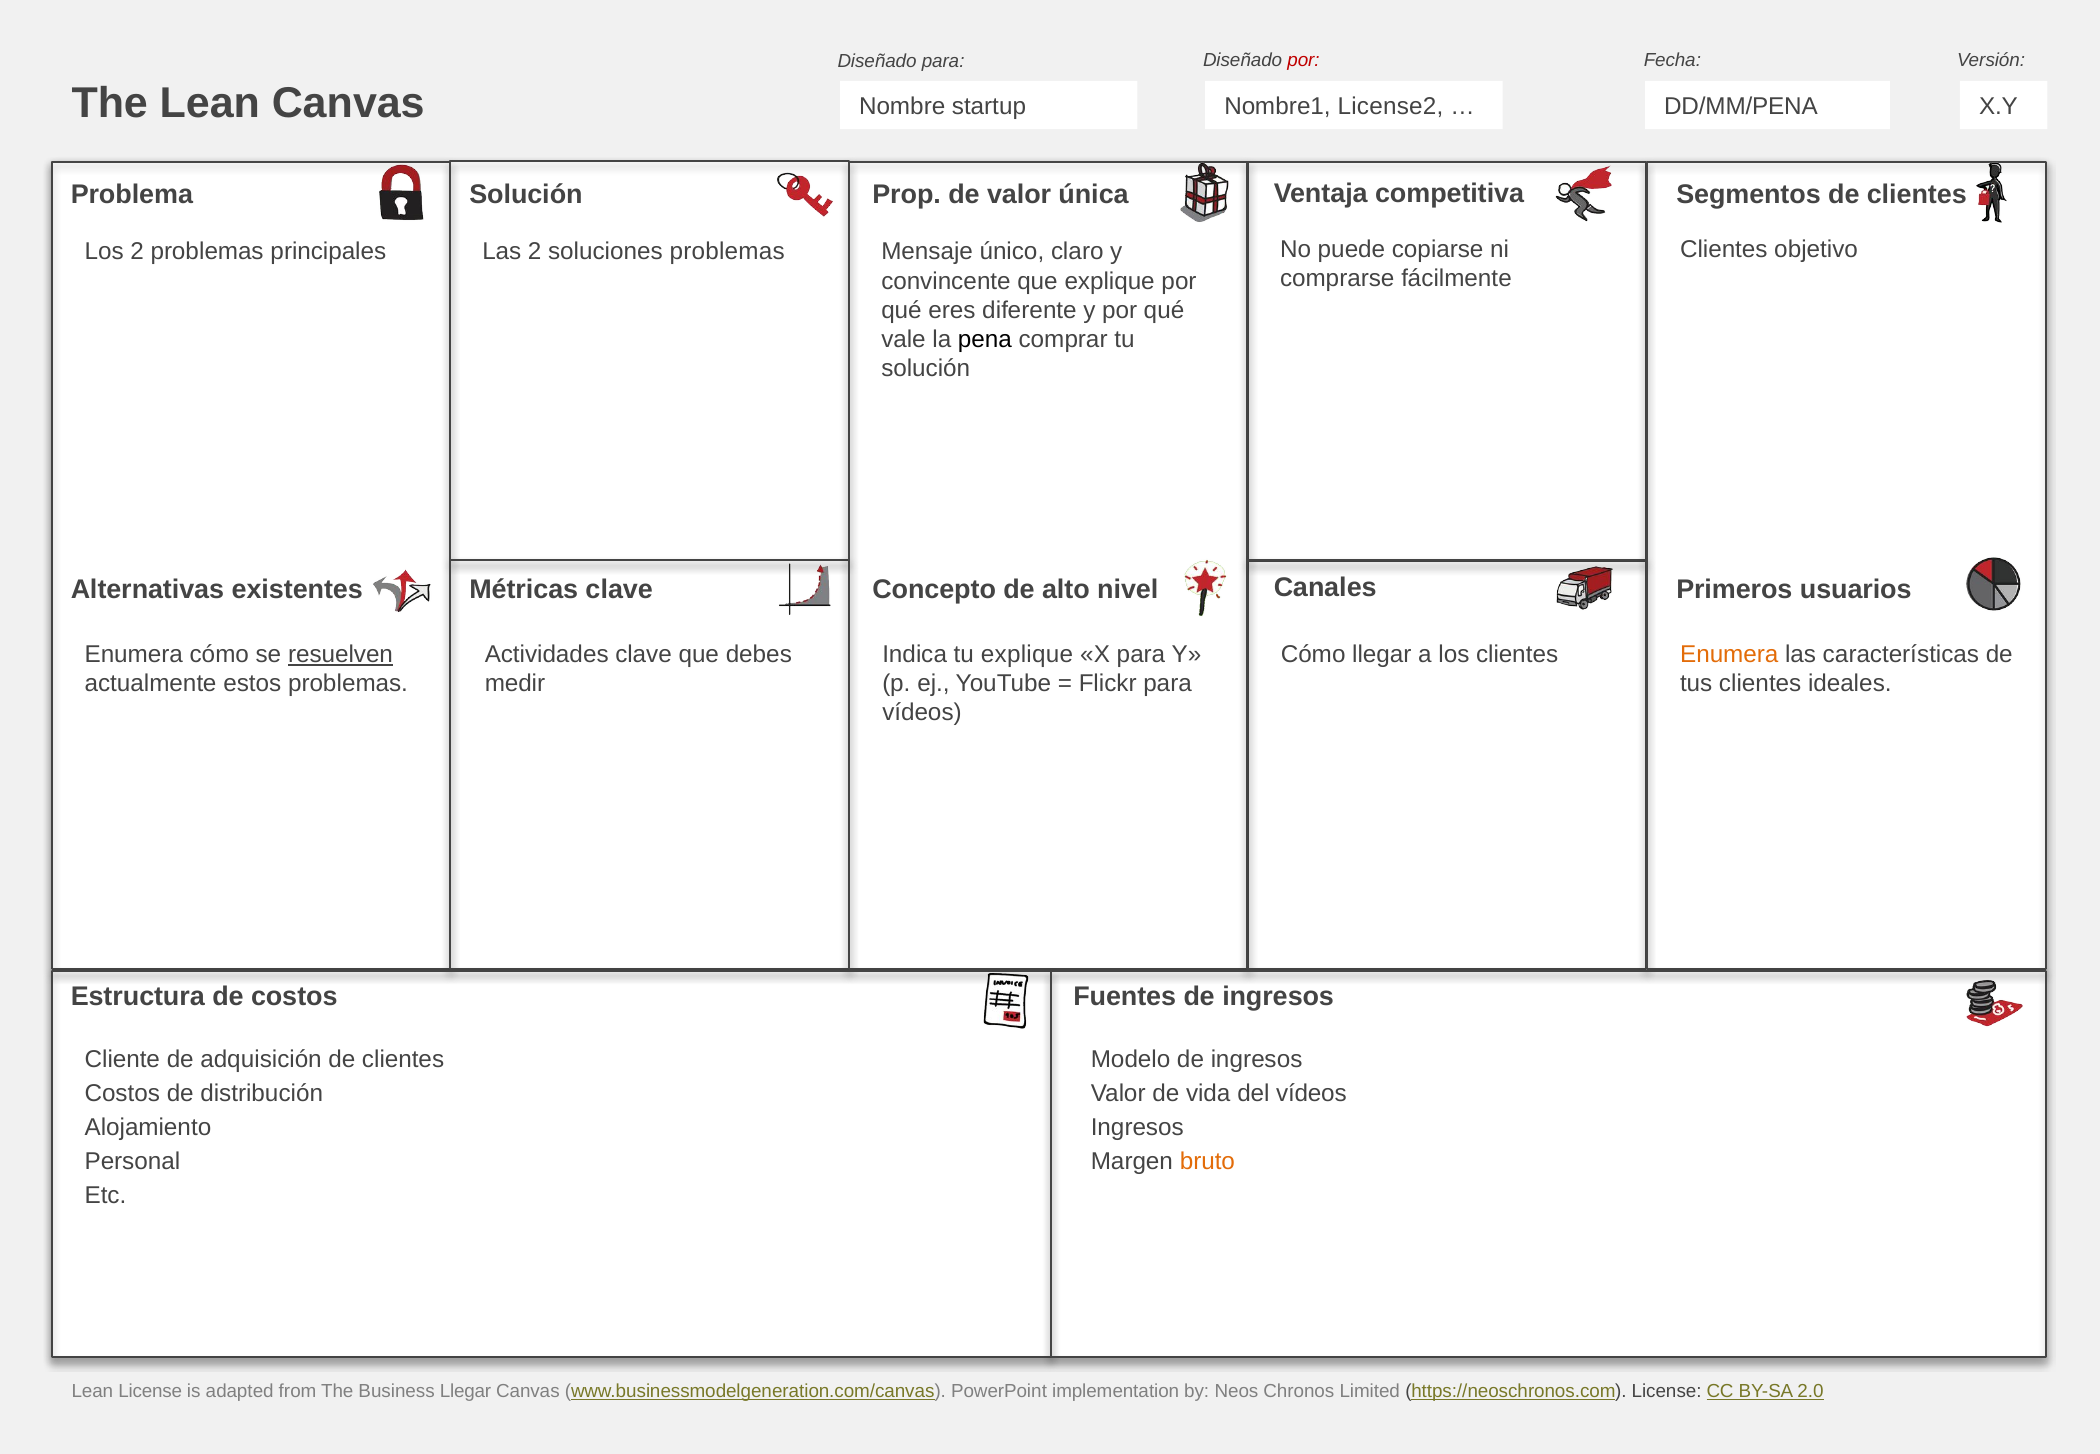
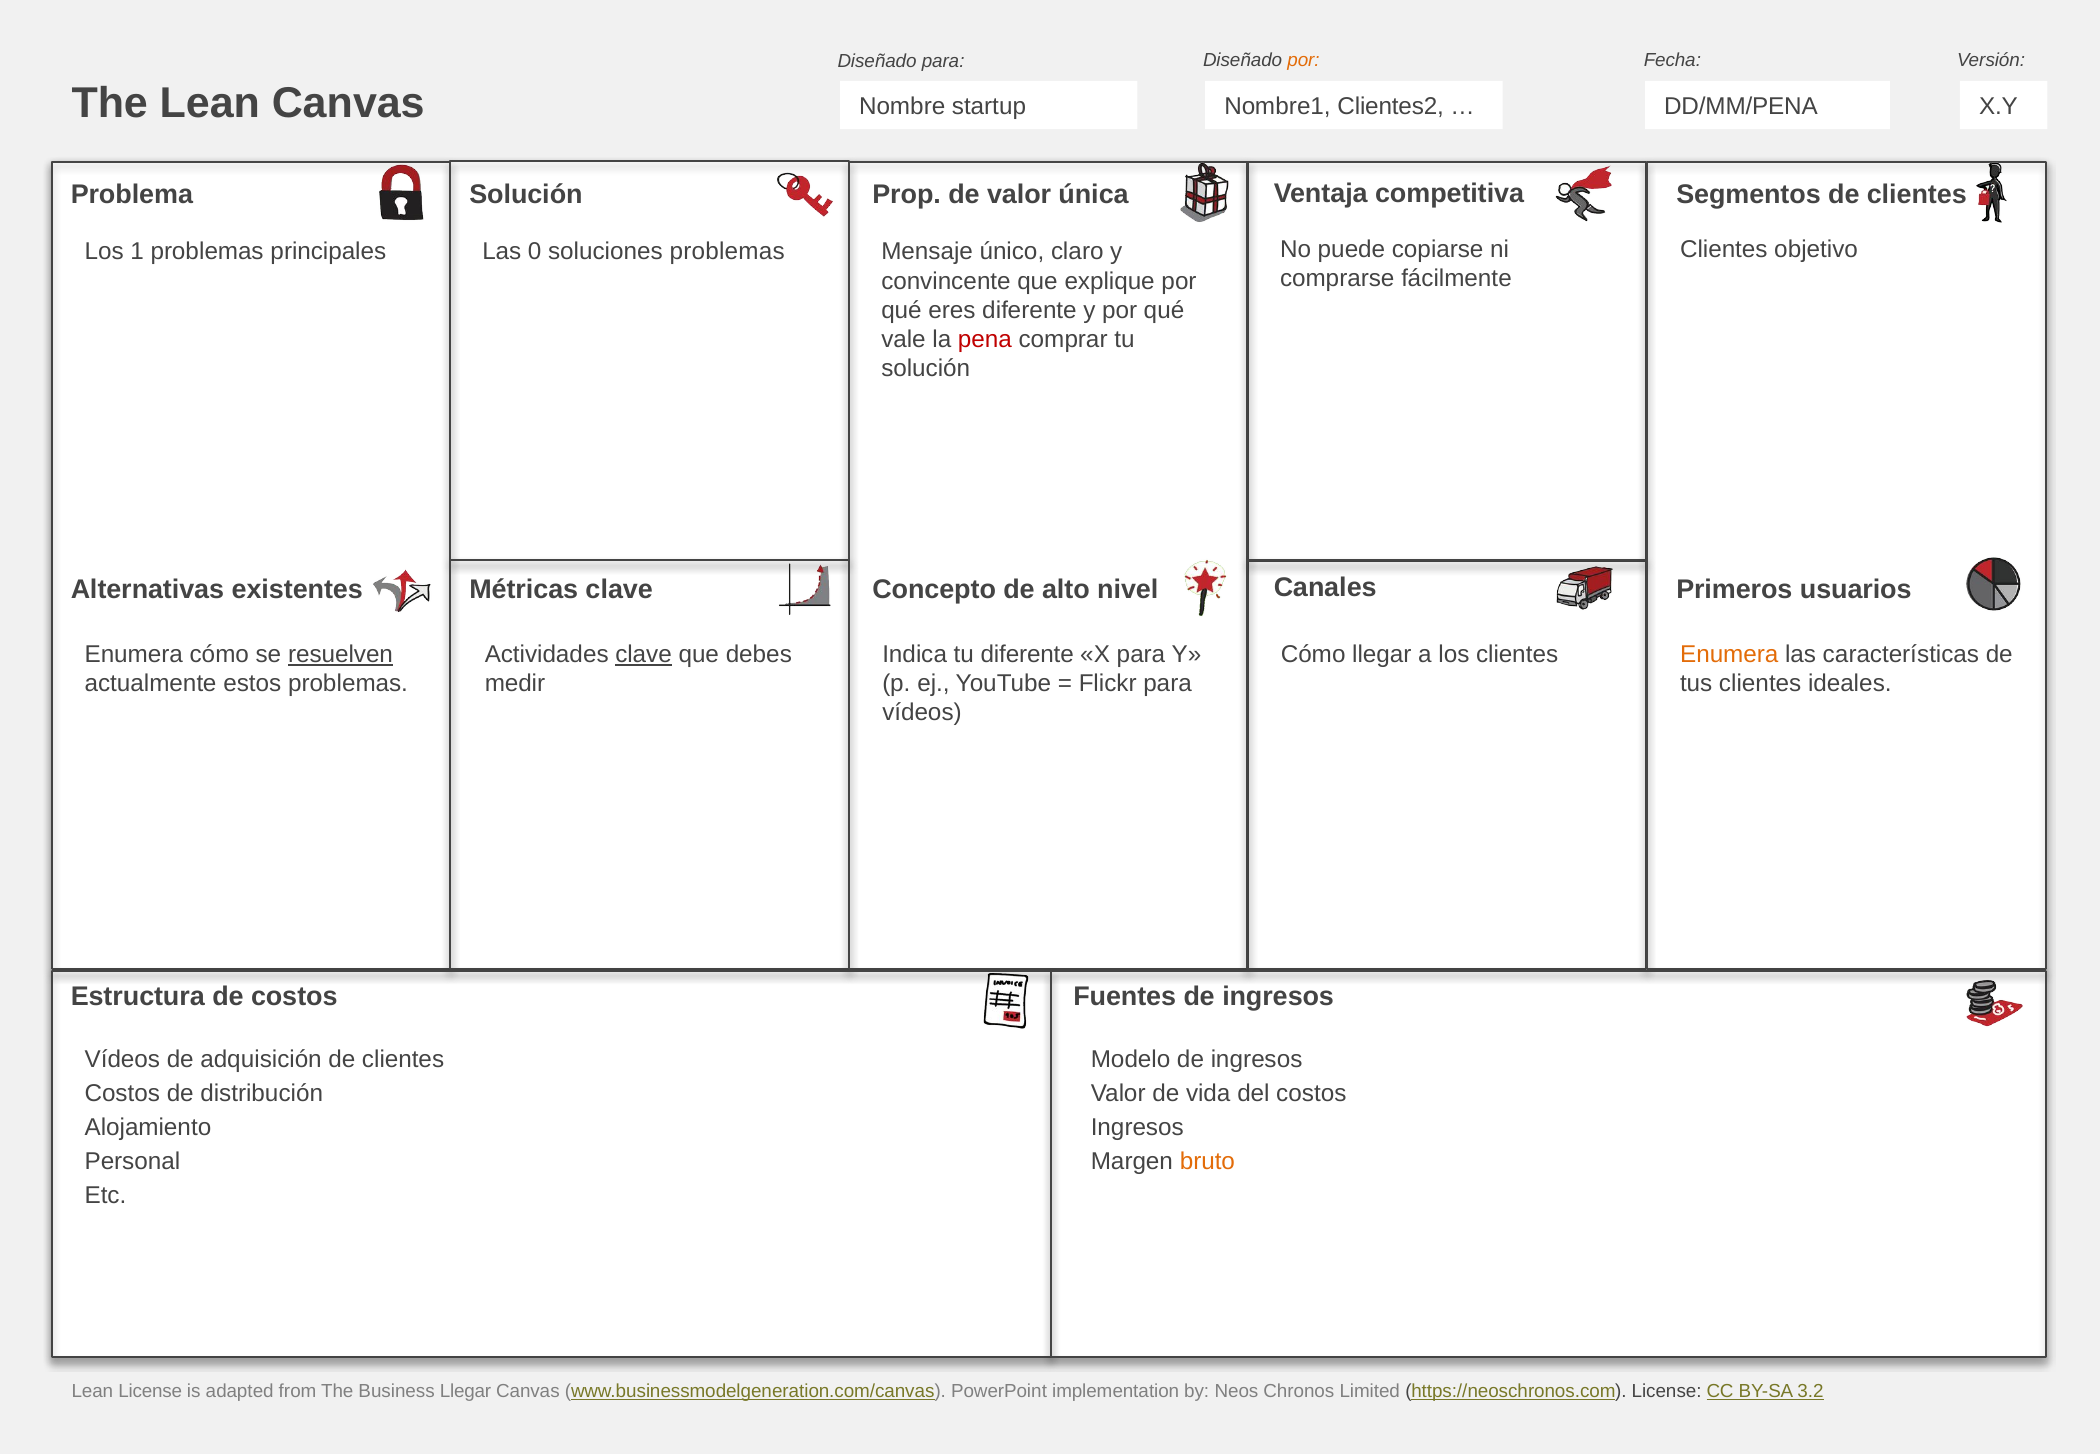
por at (1304, 60) colour: red -> orange
License2: License2 -> Clientes2
Los 2: 2 -> 1
Las 2: 2 -> 0
pena colour: black -> red
clave at (644, 654) underline: none -> present
tu explique: explique -> diferente
Cliente at (122, 1060): Cliente -> Vídeos
del vídeos: vídeos -> costos
2.0: 2.0 -> 3.2
